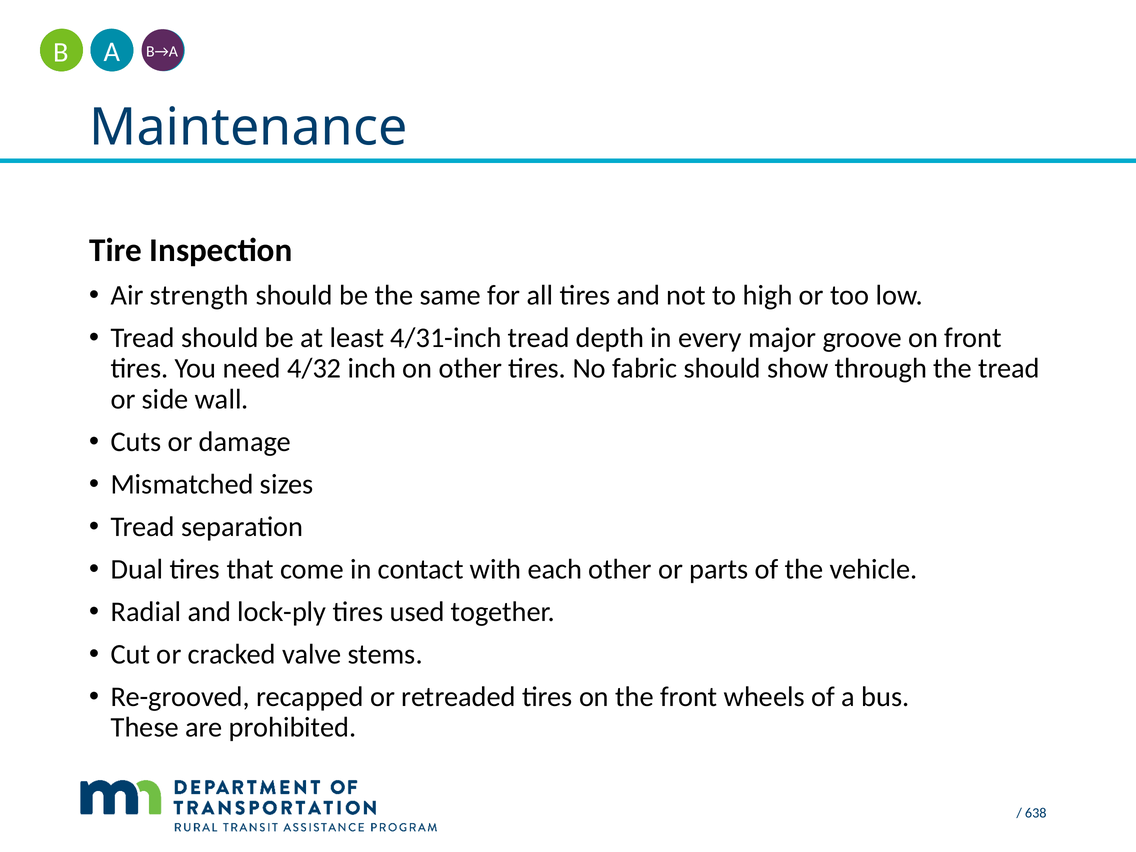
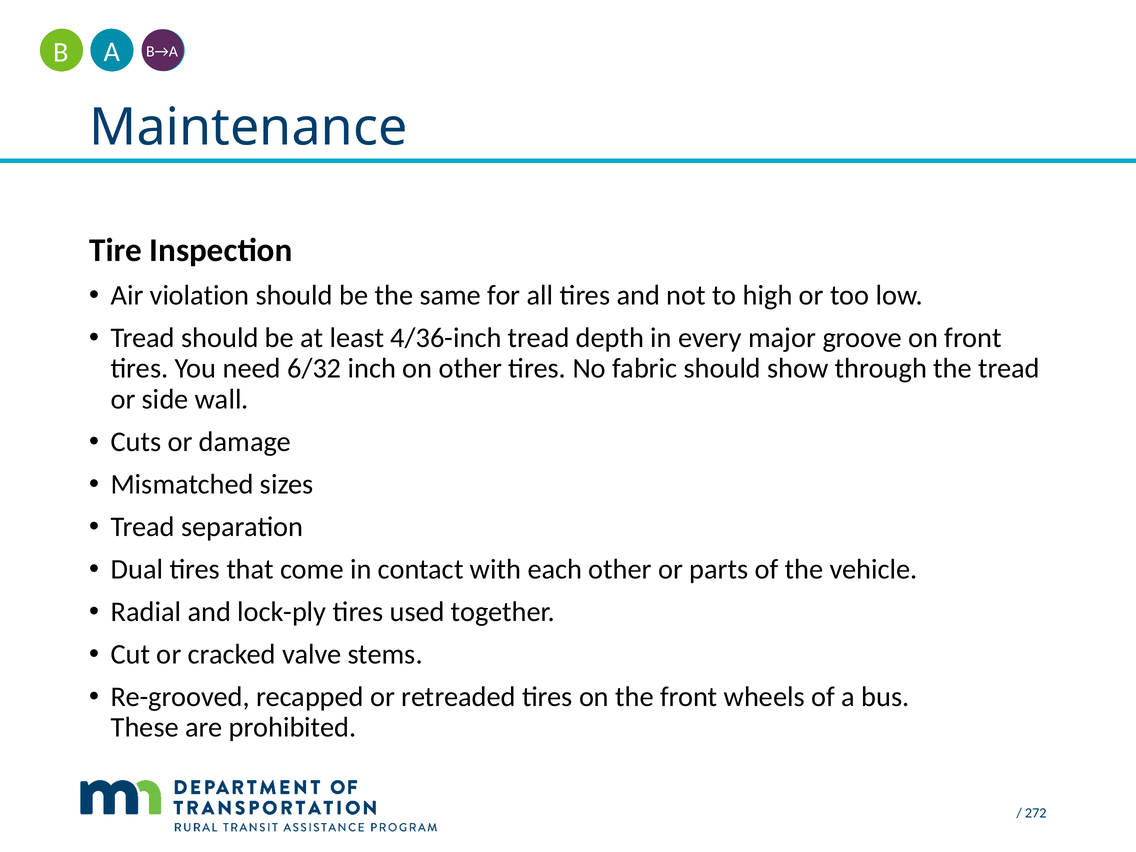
strength: strength -> violation
4/31-inch: 4/31-inch -> 4/36-inch
4/32: 4/32 -> 6/32
638: 638 -> 272
